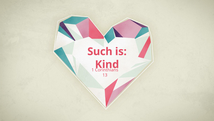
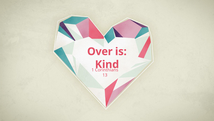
Such: Such -> Over
